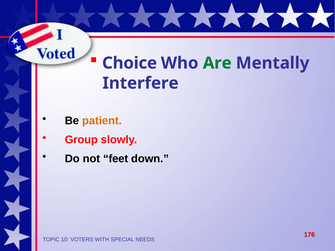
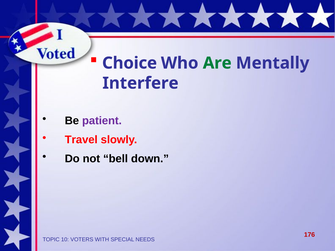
patient colour: orange -> purple
Group: Group -> Travel
feet: feet -> bell
